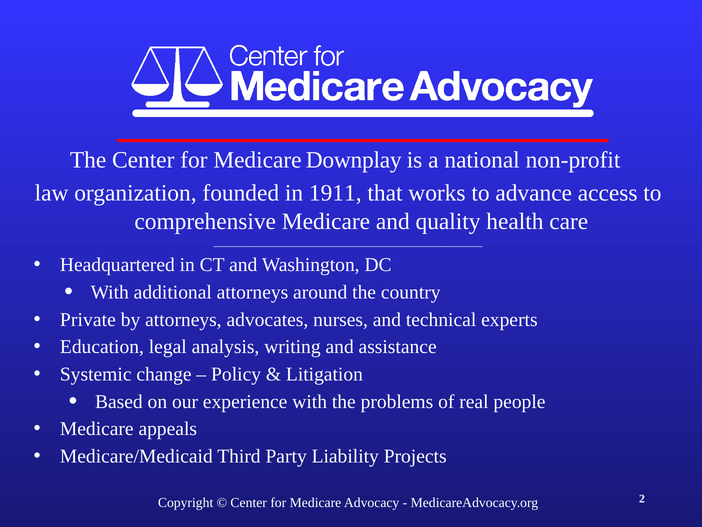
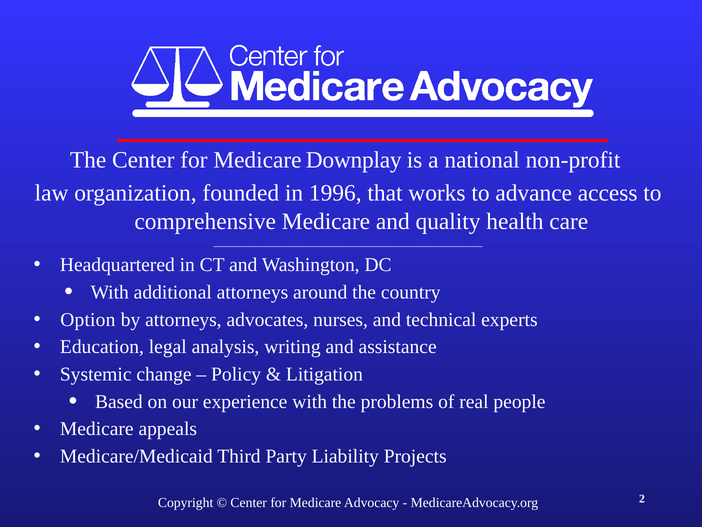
1911: 1911 -> 1996
Private: Private -> Option
